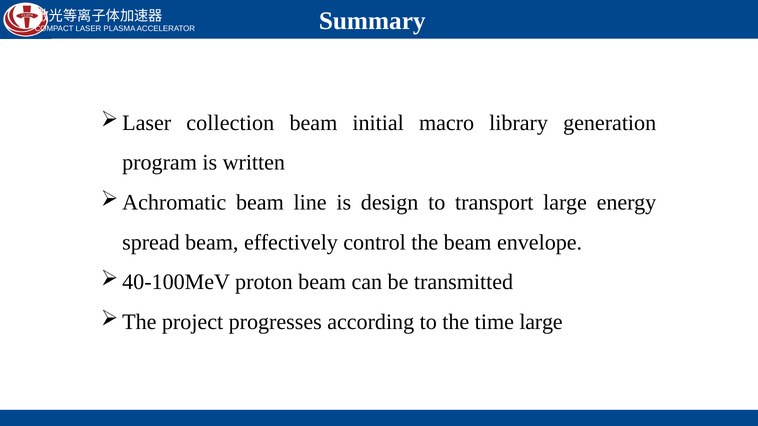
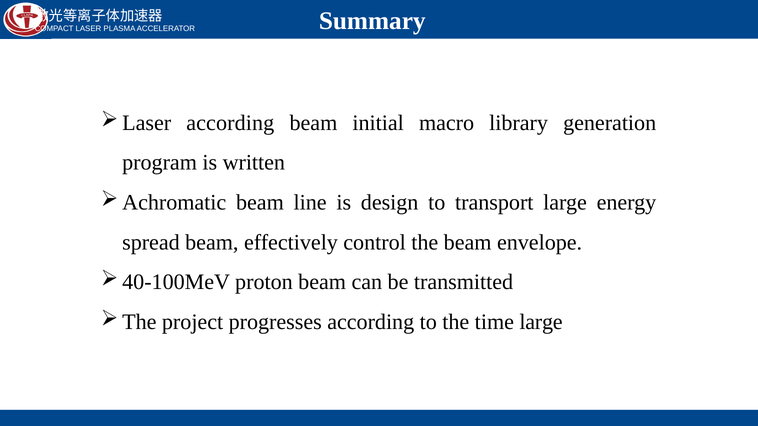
collection at (230, 123): collection -> according
